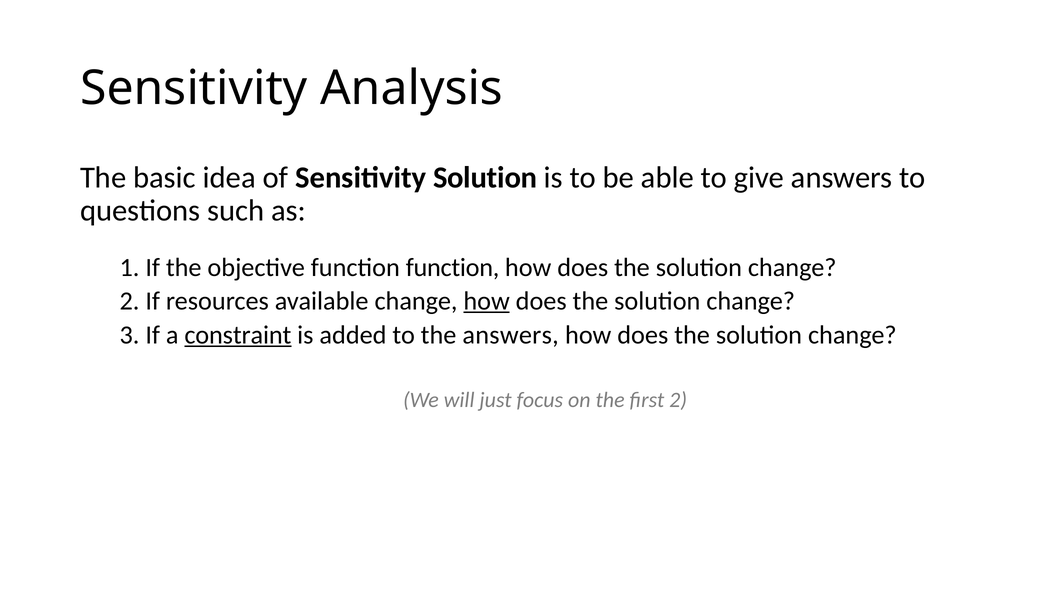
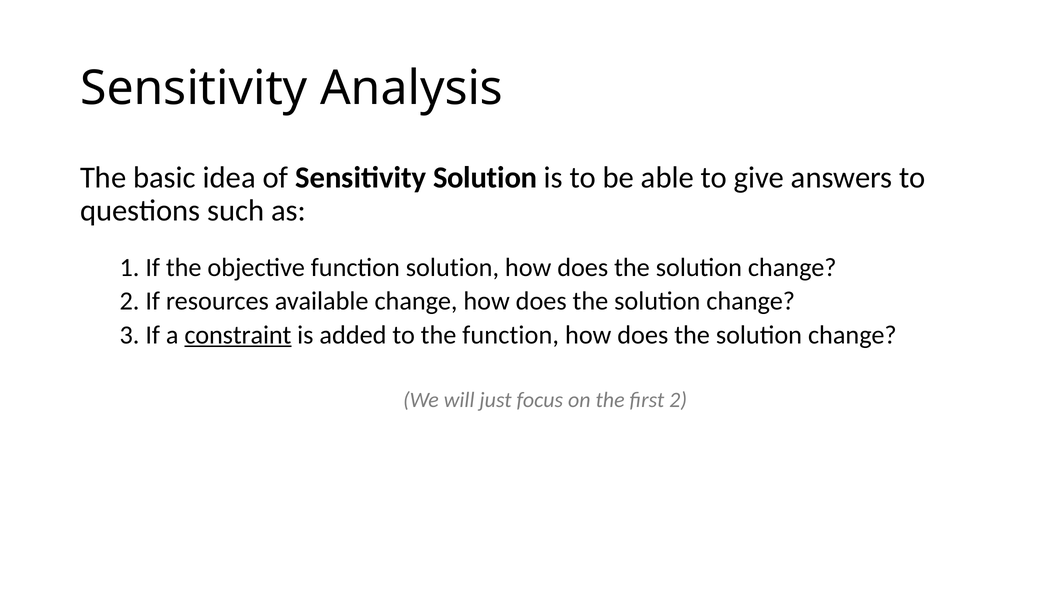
function function: function -> solution
how at (487, 301) underline: present -> none
the answers: answers -> function
